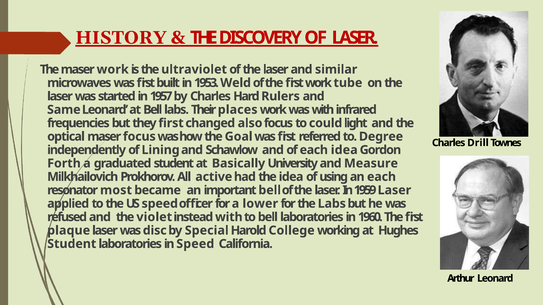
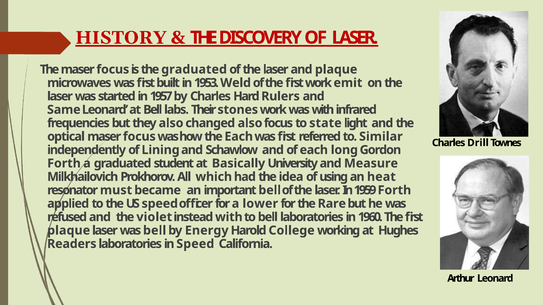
The maser work: work -> focus
the ultraviolet: ultraviolet -> graduated
and similar: similar -> plaque
tube: tube -> emit
places: places -> stones
they first: first -> also
could: could -> state
the Goal: Goal -> Each
Degree: Degree -> Similar
each idea: idea -> long
active: active -> which
an each: each -> heat
most: most -> must
1959 Laser: Laser -> Forth
the Labs: Labs -> Rare
was disc: disc -> bell
Special: Special -> Energy
Student at (72, 244): Student -> Readers
